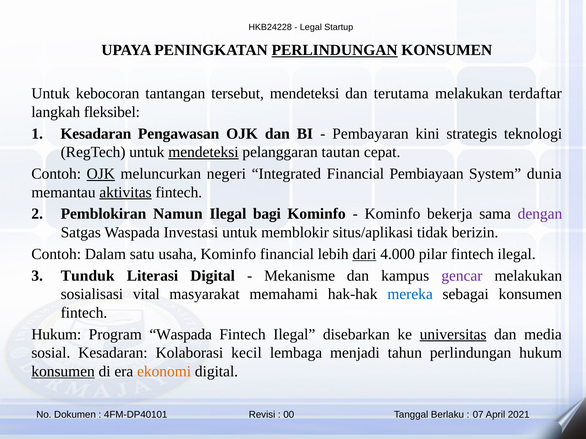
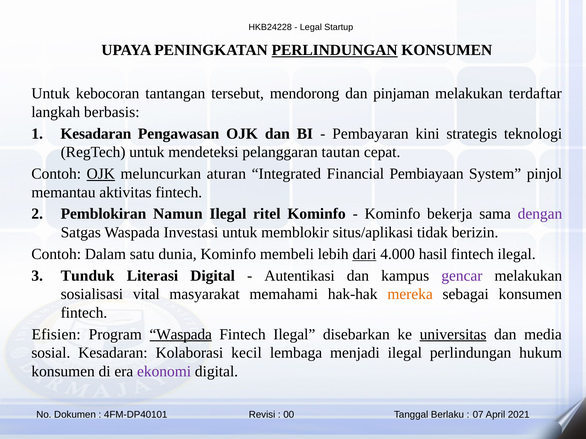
tersebut mendeteksi: mendeteksi -> mendorong
terutama: terutama -> pinjaman
fleksibel: fleksibel -> berbasis
mendeteksi at (203, 152) underline: present -> none
negeri: negeri -> aturan
dunia: dunia -> pinjol
aktivitas underline: present -> none
bagi: bagi -> ritel
usaha: usaha -> dunia
Kominfo financial: financial -> membeli
pilar: pilar -> hasil
Mekanisme: Mekanisme -> Autentikasi
mereka colour: blue -> orange
Hukum at (56, 335): Hukum -> Efisien
Waspada at (181, 335) underline: none -> present
menjadi tahun: tahun -> ilegal
konsumen at (63, 372) underline: present -> none
ekonomi colour: orange -> purple
